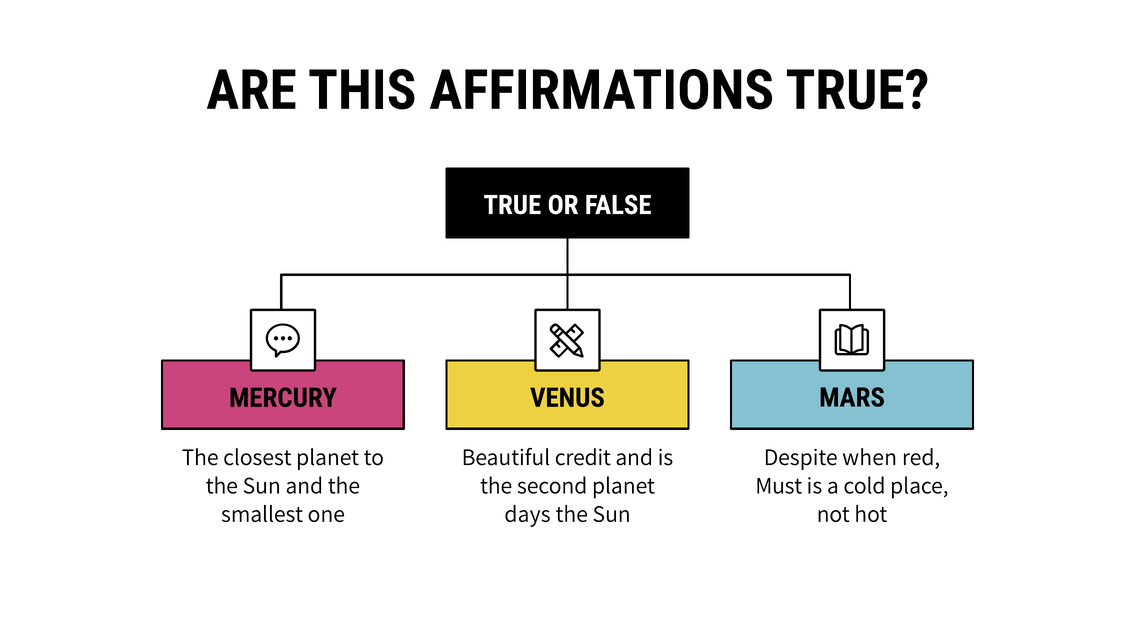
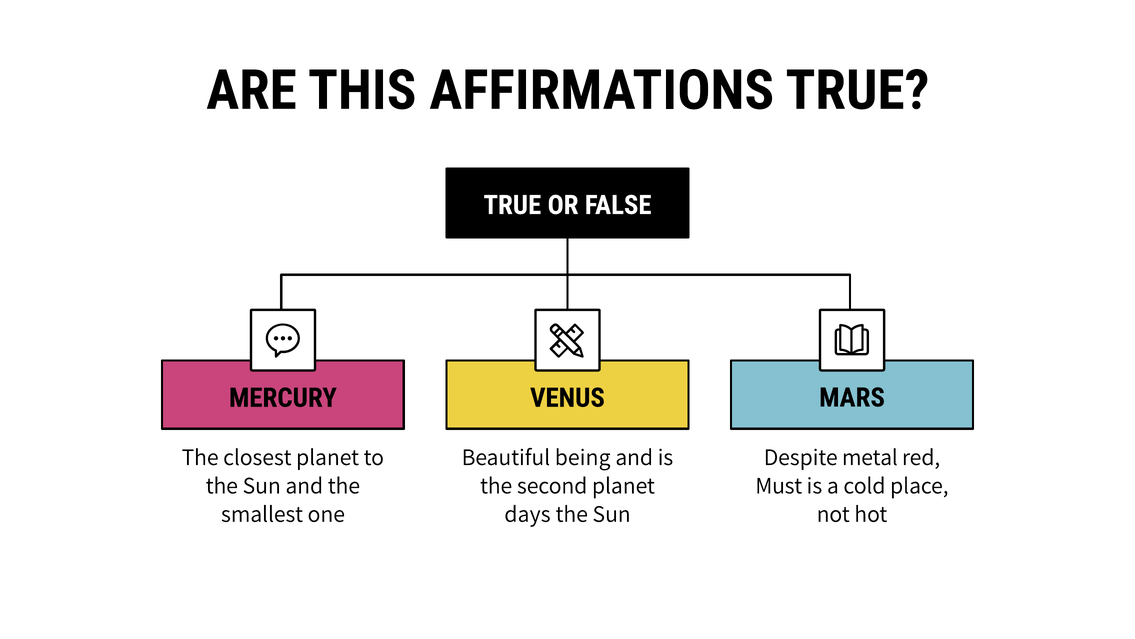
credit: credit -> being
when: when -> metal
